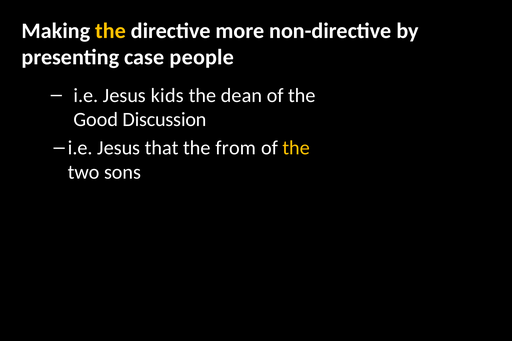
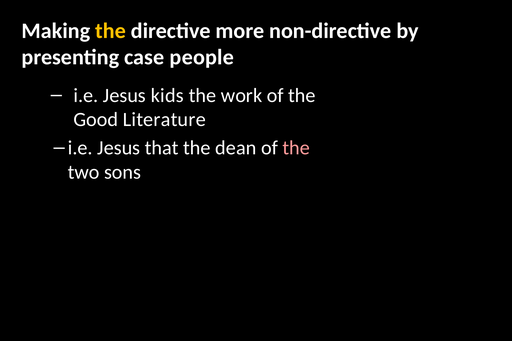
dean: dean -> work
Discussion: Discussion -> Literature
from: from -> dean
the at (296, 148) colour: yellow -> pink
